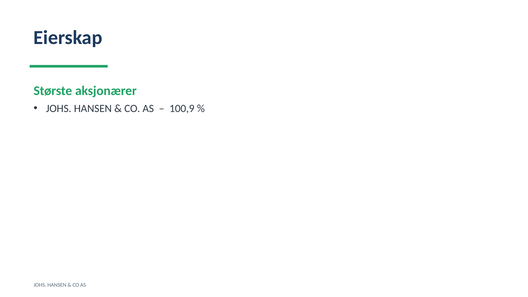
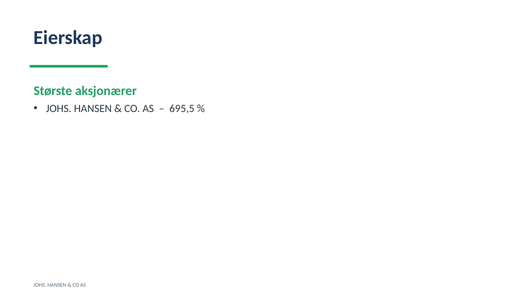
100,9: 100,9 -> 695,5
